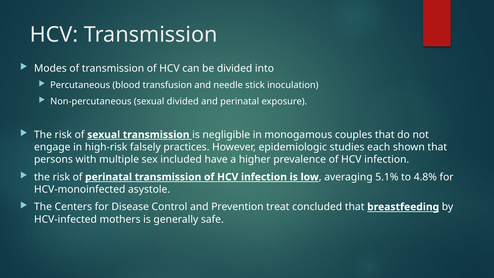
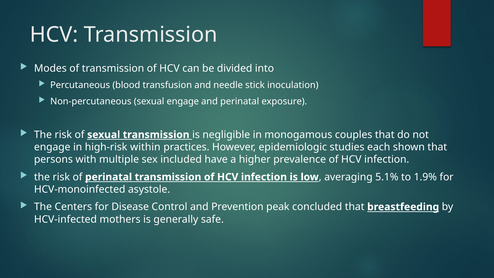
sexual divided: divided -> engage
falsely: falsely -> within
4.8%: 4.8% -> 1.9%
treat: treat -> peak
